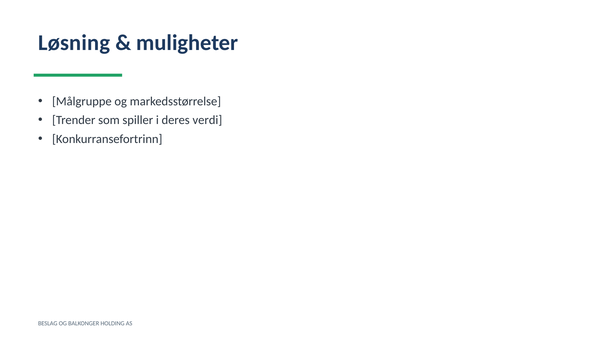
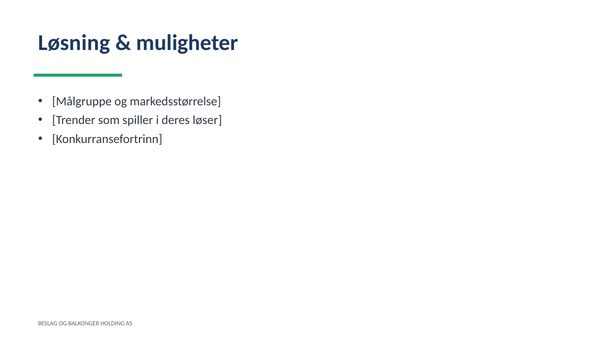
verdi: verdi -> løser
